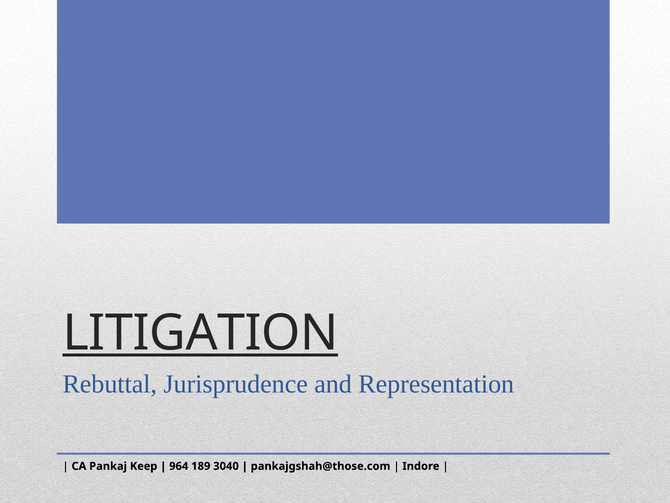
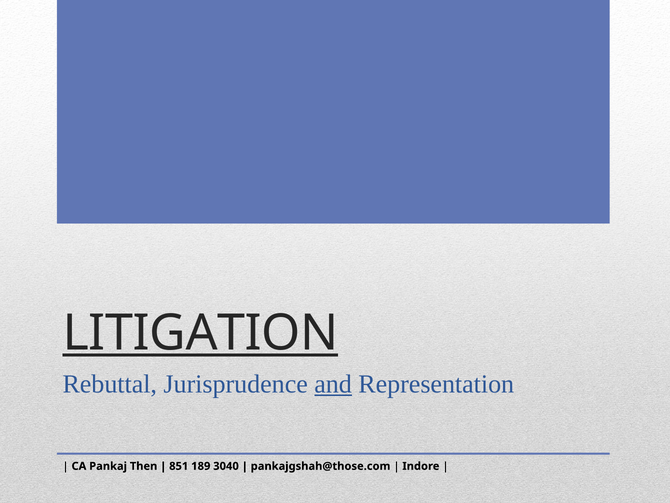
and underline: none -> present
Keep: Keep -> Then
964: 964 -> 851
